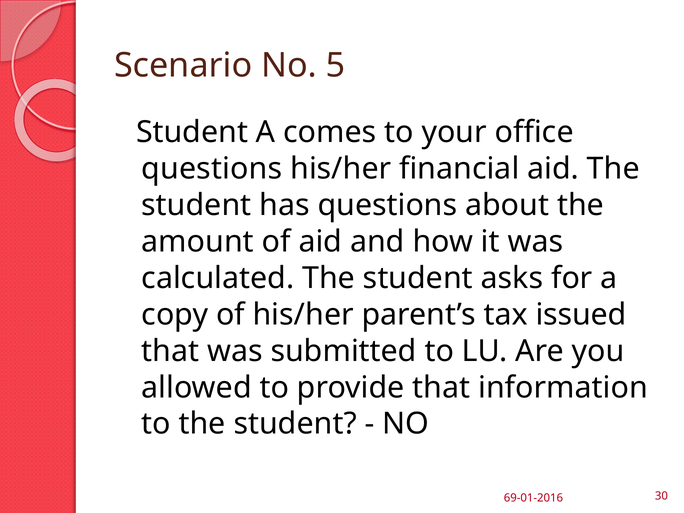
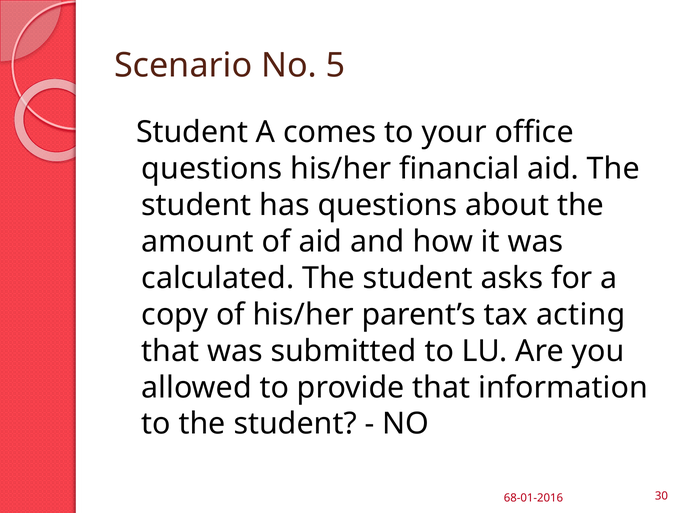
issued: issued -> acting
69-01-2016: 69-01-2016 -> 68-01-2016
